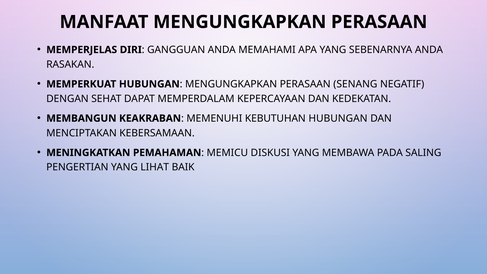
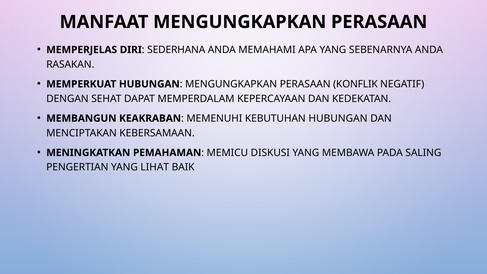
GANGGUAN: GANGGUAN -> SEDERHANA
SENANG: SENANG -> KONFLIK
